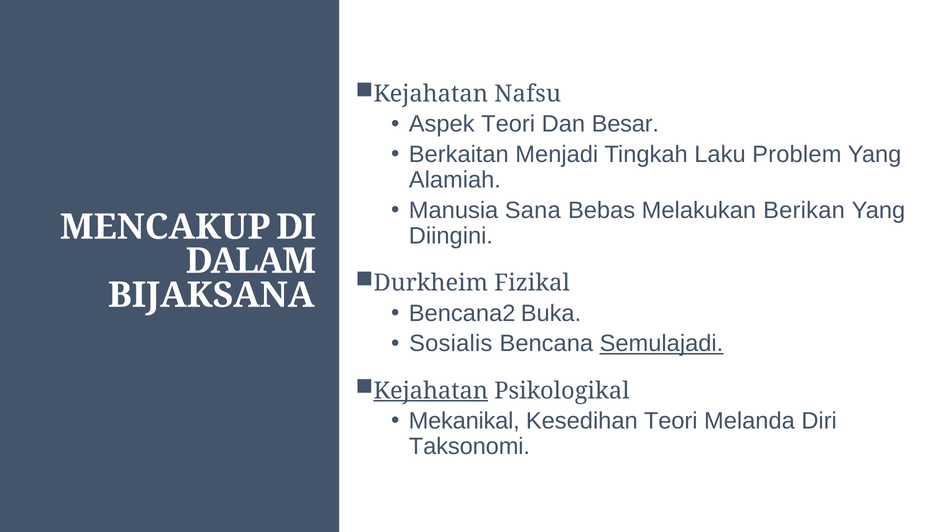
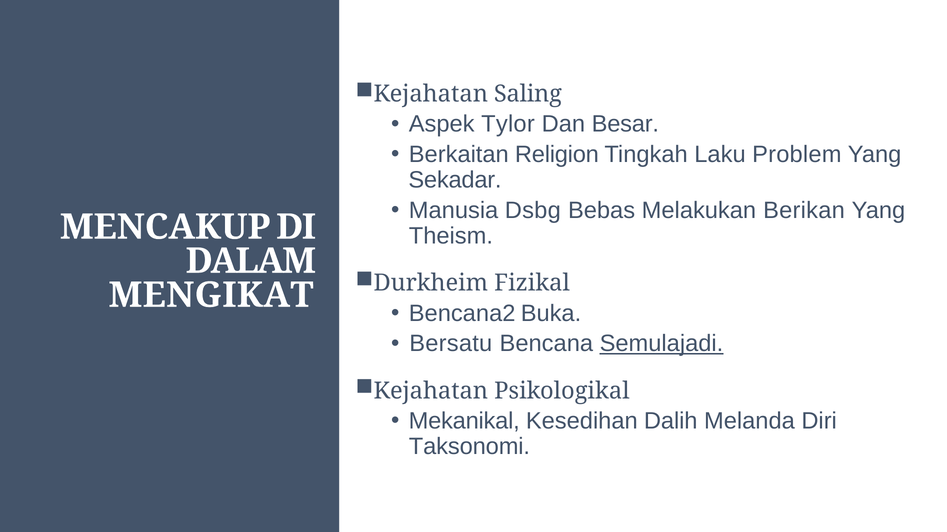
Nafsu: Nafsu -> Saling
Aspek Teori: Teori -> Tylor
Menjadi: Menjadi -> Religion
Alamiah: Alamiah -> Sekadar
Sana: Sana -> Dsbg
Diingini: Diingini -> Theism
BIJAKSANA: BIJAKSANA -> MENGIKAT
Sosialis: Sosialis -> Bersatu
Kejahatan at (431, 391) underline: present -> none
Kesedihan Teori: Teori -> Dalih
